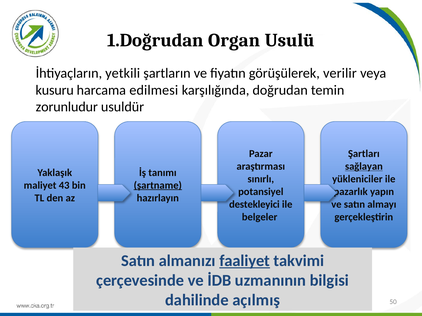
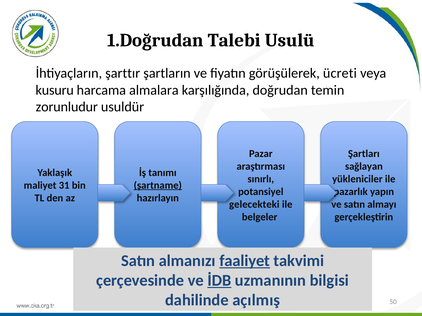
Organ: Organ -> Talebi
yetkili: yetkili -> şarttır
verilir: verilir -> ücreti
edilmesi: edilmesi -> almalara
sağlayan underline: present -> none
43: 43 -> 31
destekleyici: destekleyici -> gelecekteki
İDB underline: none -> present
